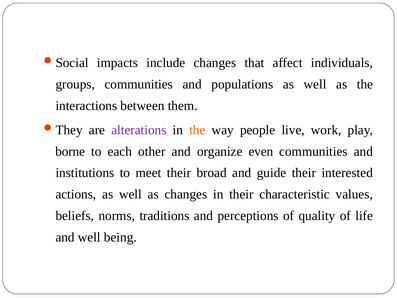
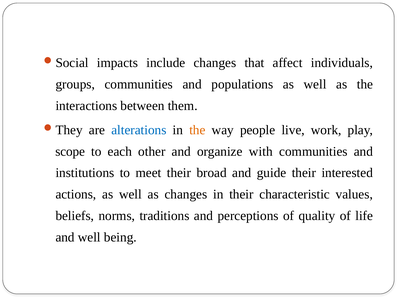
alterations colour: purple -> blue
borne: borne -> scope
even: even -> with
